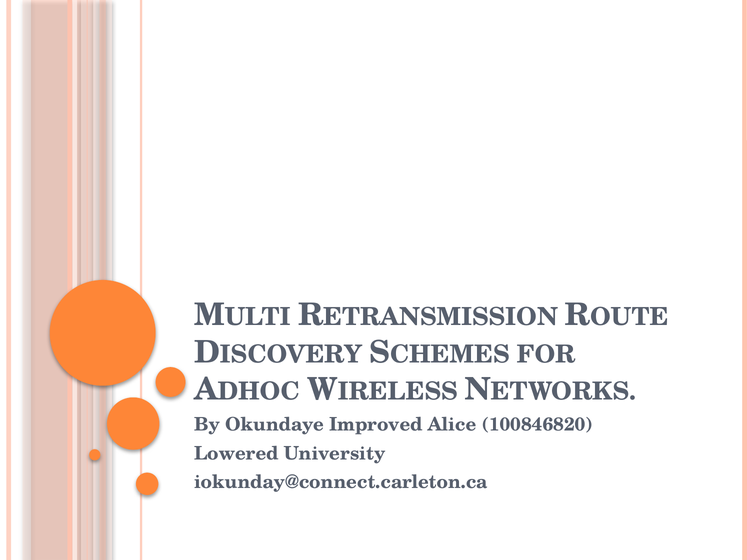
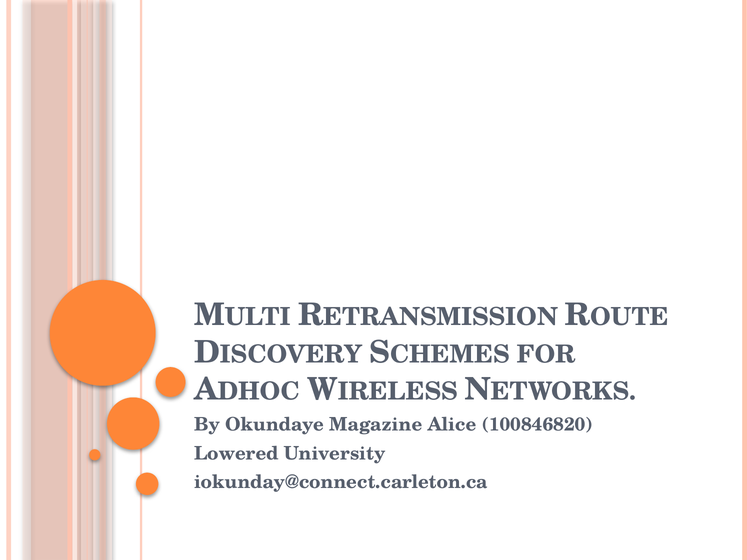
Improved: Improved -> Magazine
